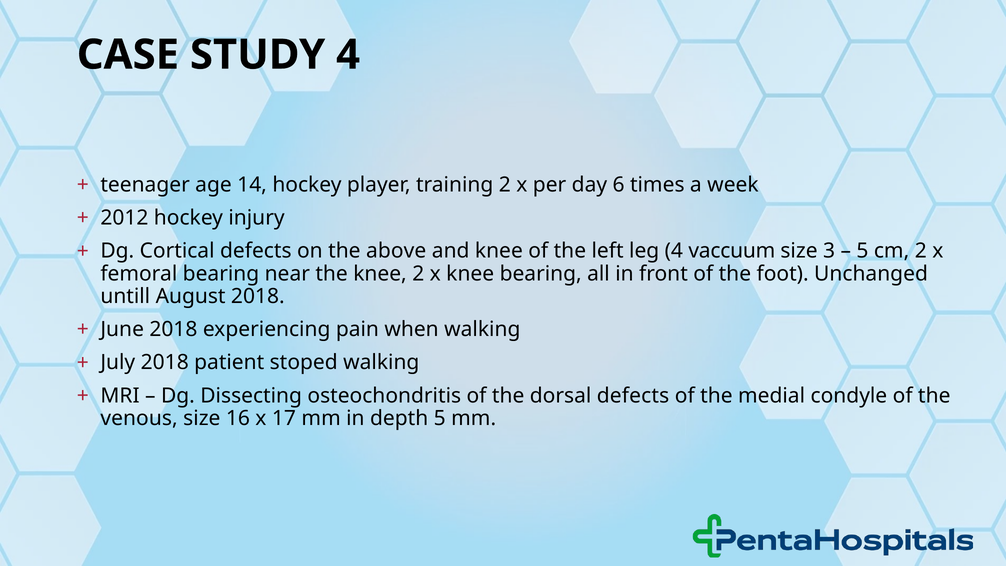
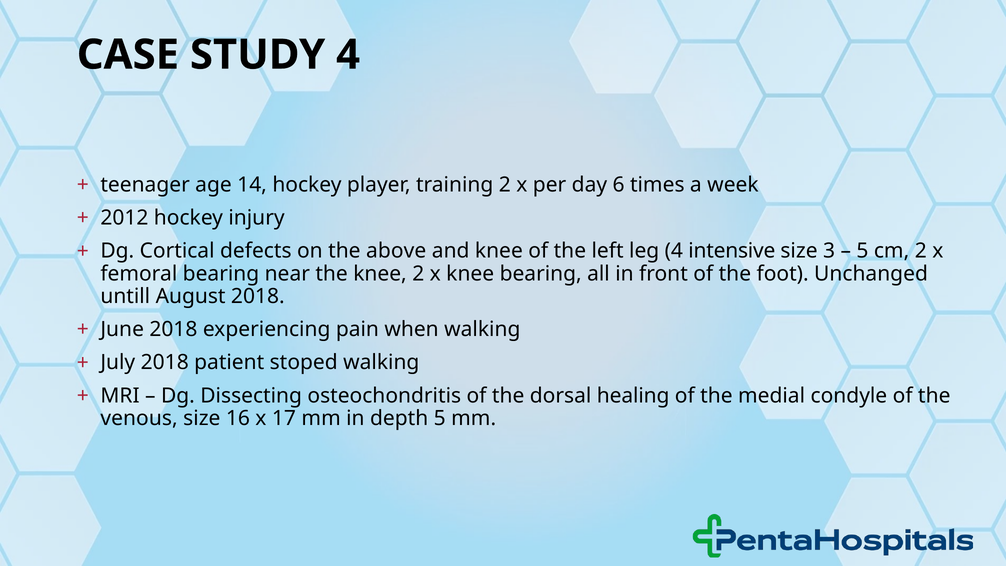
vaccuum: vaccuum -> intensive
dorsal defects: defects -> healing
